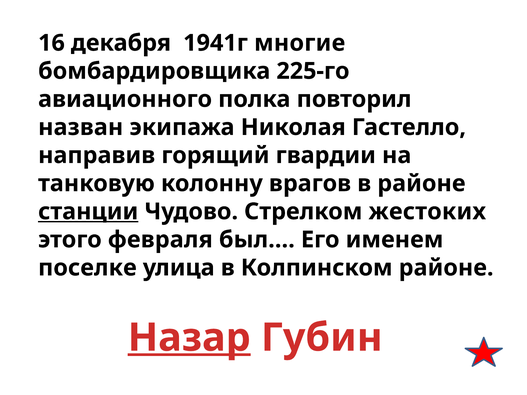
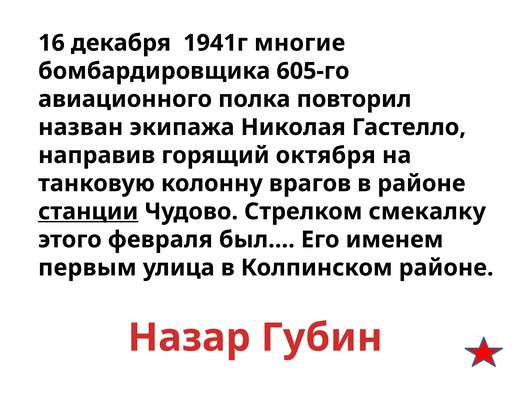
225-го: 225-го -> 605-го
гвардии: гвардии -> октября
жестоких: жестоких -> смекалку
поселке: поселке -> первым
Назар underline: present -> none
